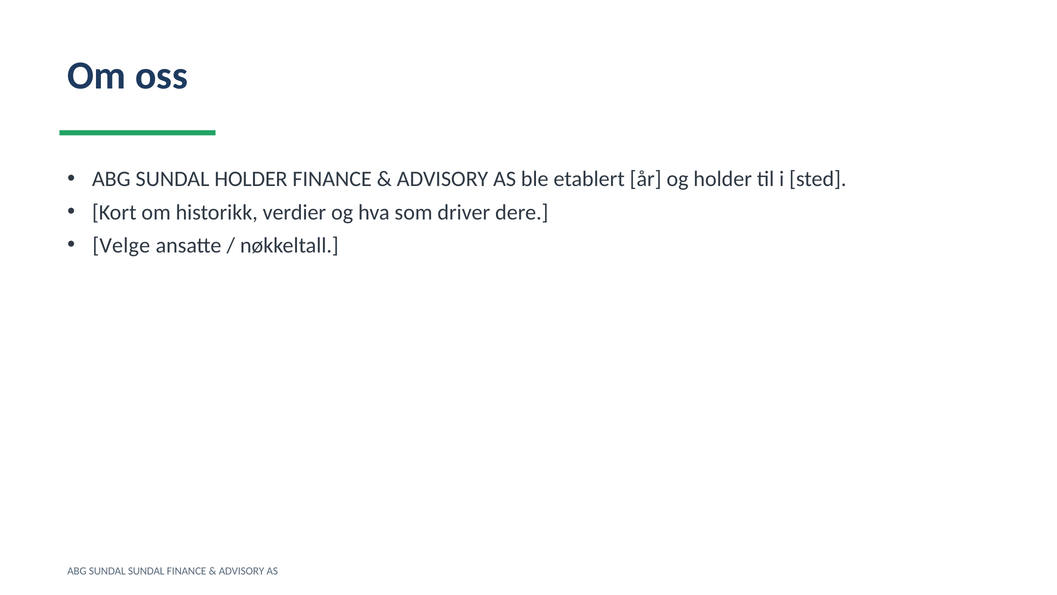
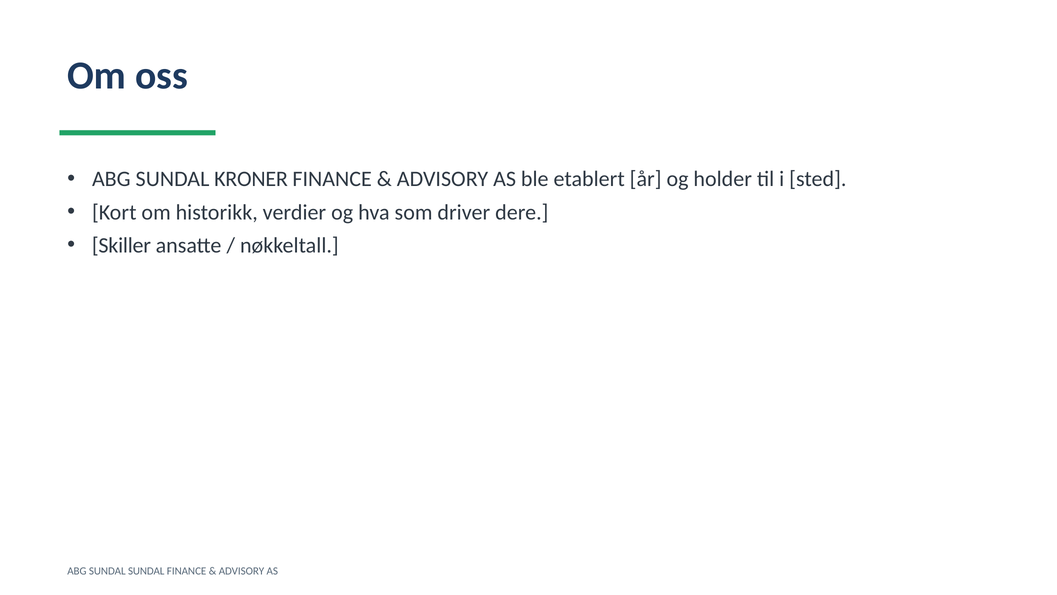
SUNDAL HOLDER: HOLDER -> KRONER
Velge: Velge -> Skiller
